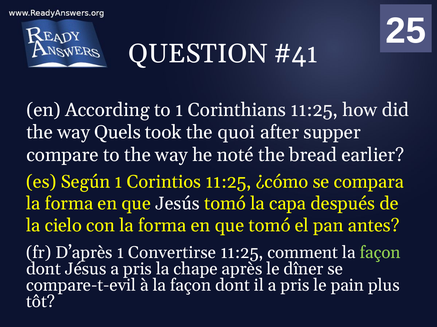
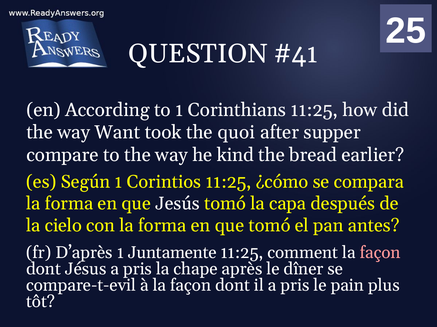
Quels: Quels -> Want
noté: noté -> kind
Convertirse: Convertirse -> Juntamente
façon at (380, 253) colour: light green -> pink
